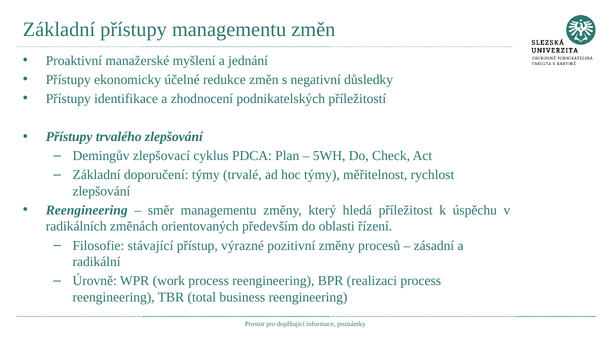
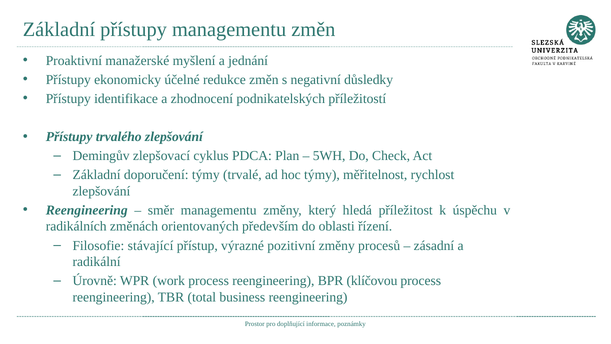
realizaci: realizaci -> klíčovou
